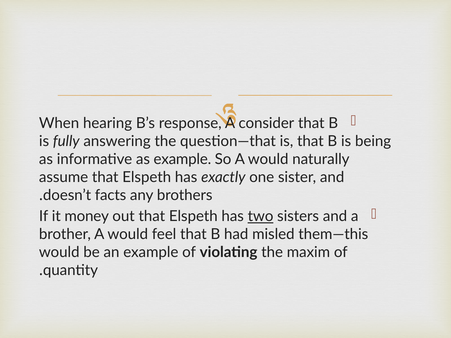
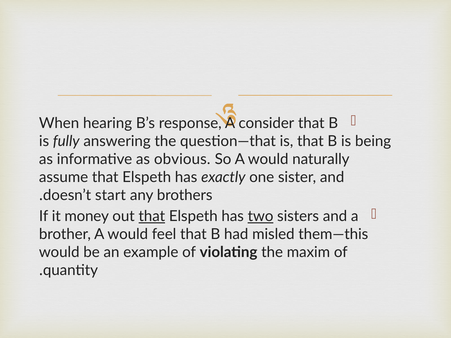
as example: example -> obvious
facts: facts -> start
that at (152, 216) underline: none -> present
